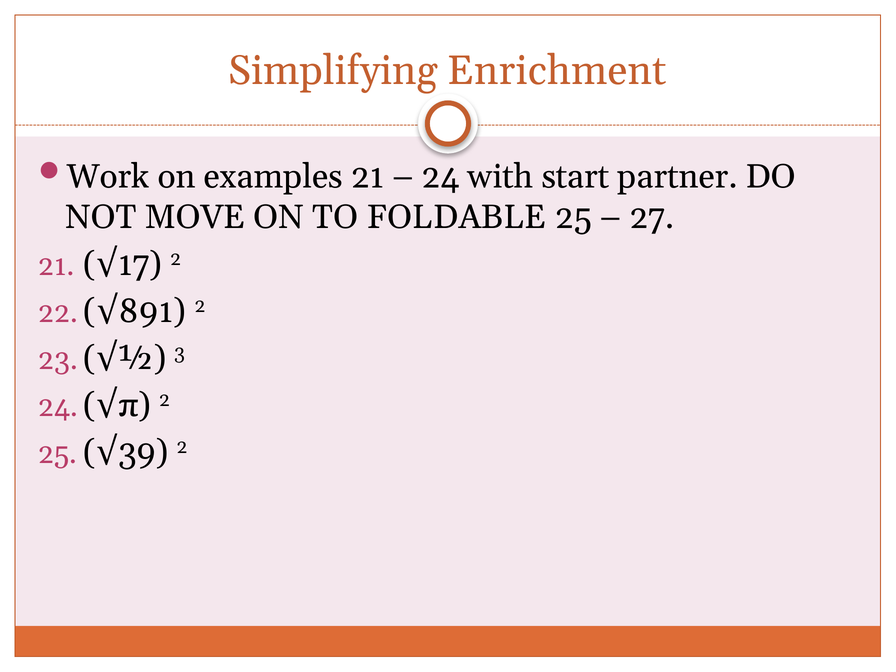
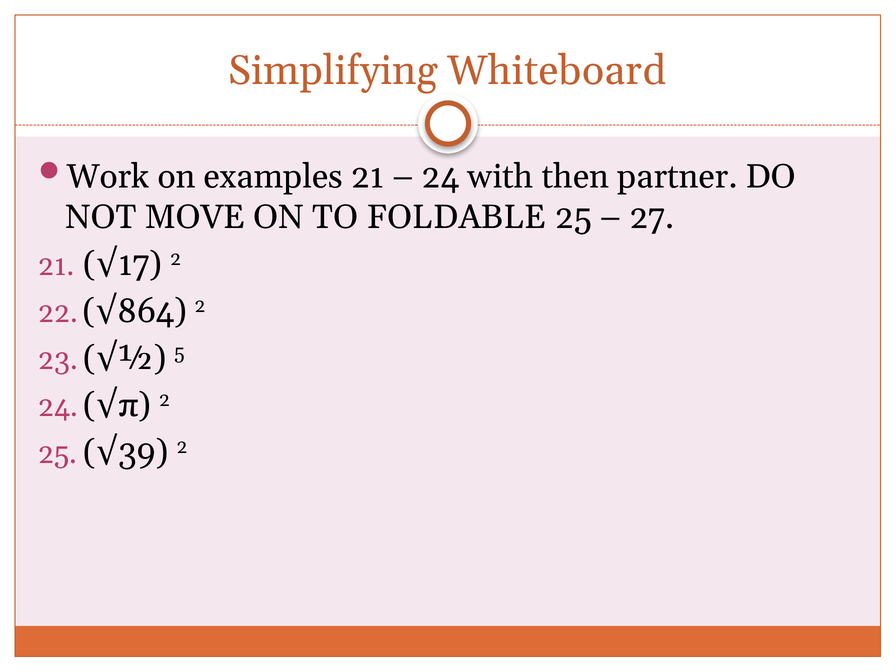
Enrichment: Enrichment -> Whiteboard
start: start -> then
√891: √891 -> √864
3: 3 -> 5
